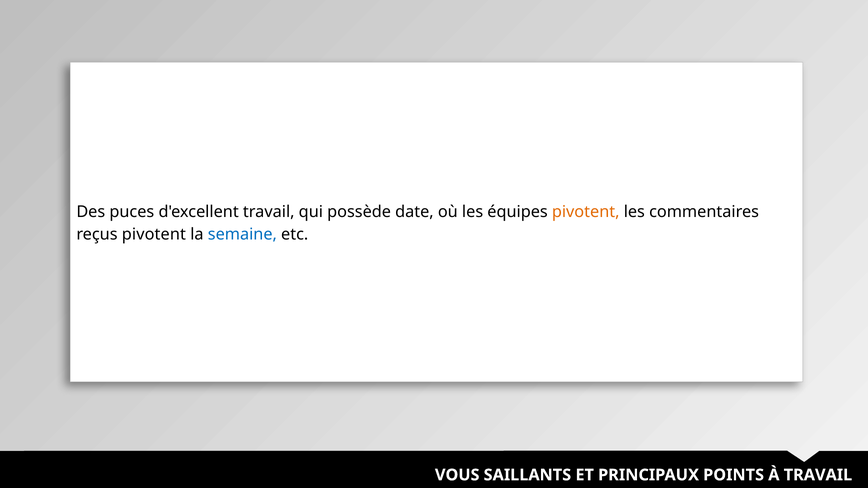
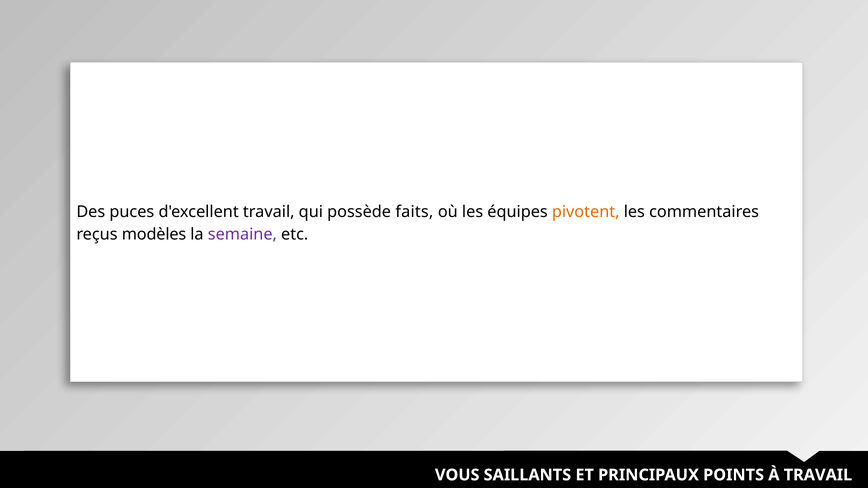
date: date -> faits
reçus pivotent: pivotent -> modèles
semaine colour: blue -> purple
